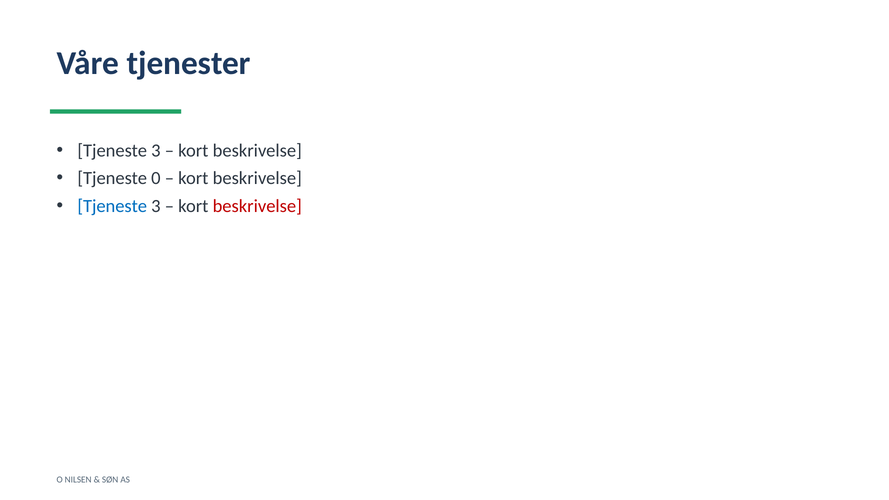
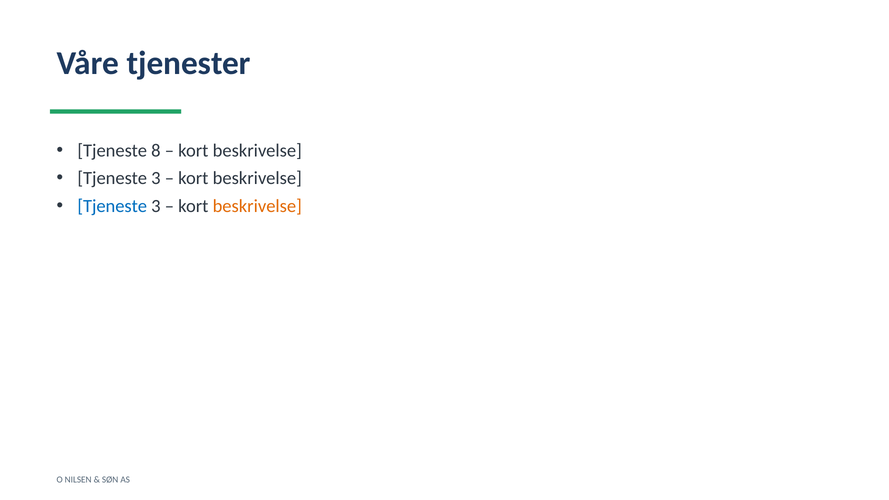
3 at (156, 151): 3 -> 8
0 at (156, 178): 0 -> 3
beskrivelse at (257, 206) colour: red -> orange
